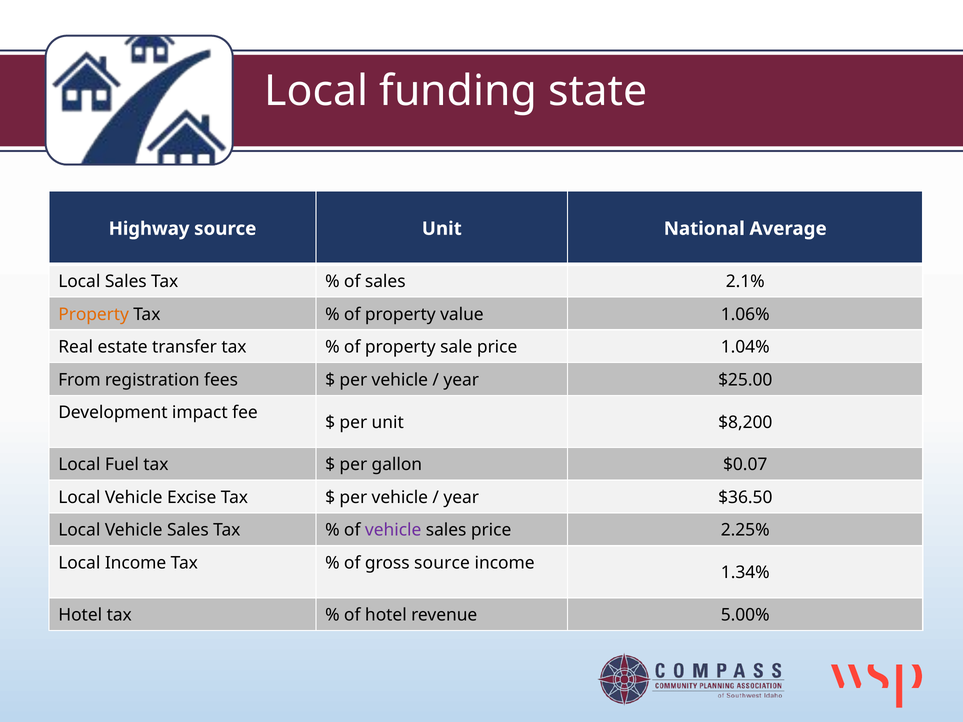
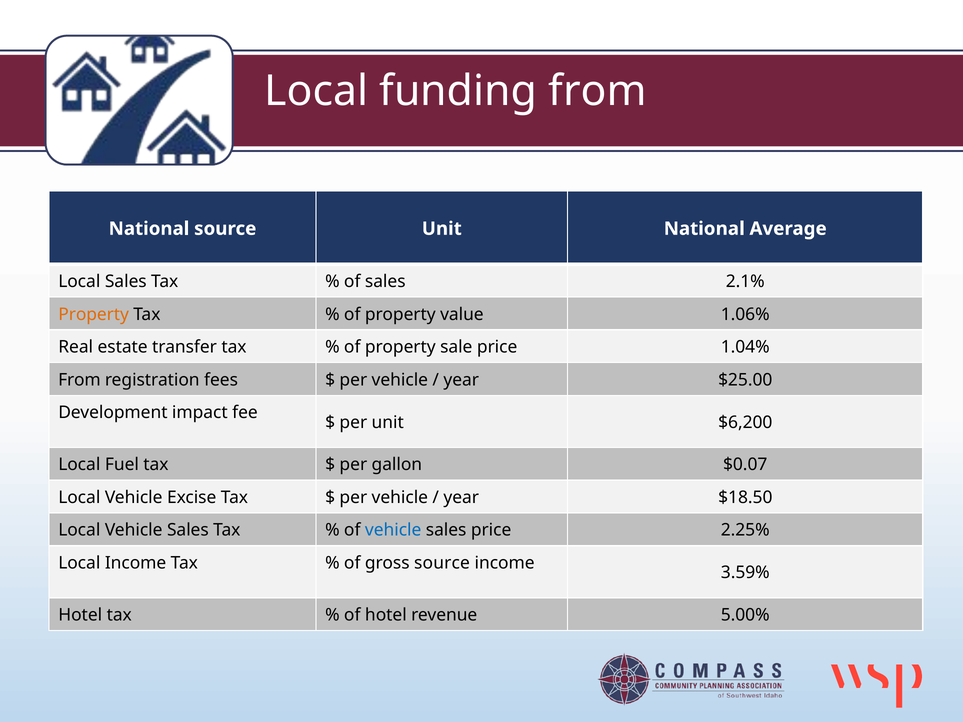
funding state: state -> from
Highway at (149, 229): Highway -> National
$8,200: $8,200 -> $6,200
$36.50: $36.50 -> $18.50
vehicle at (393, 530) colour: purple -> blue
1.34%: 1.34% -> 3.59%
